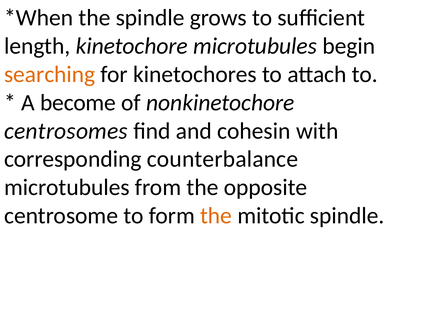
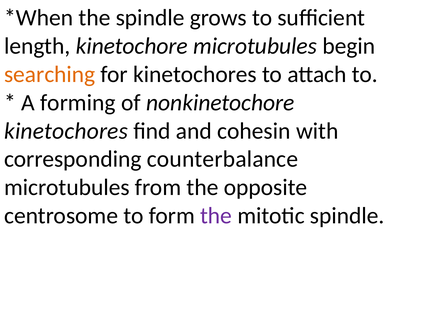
become: become -> forming
centrosomes at (66, 131): centrosomes -> kinetochores
the at (216, 216) colour: orange -> purple
